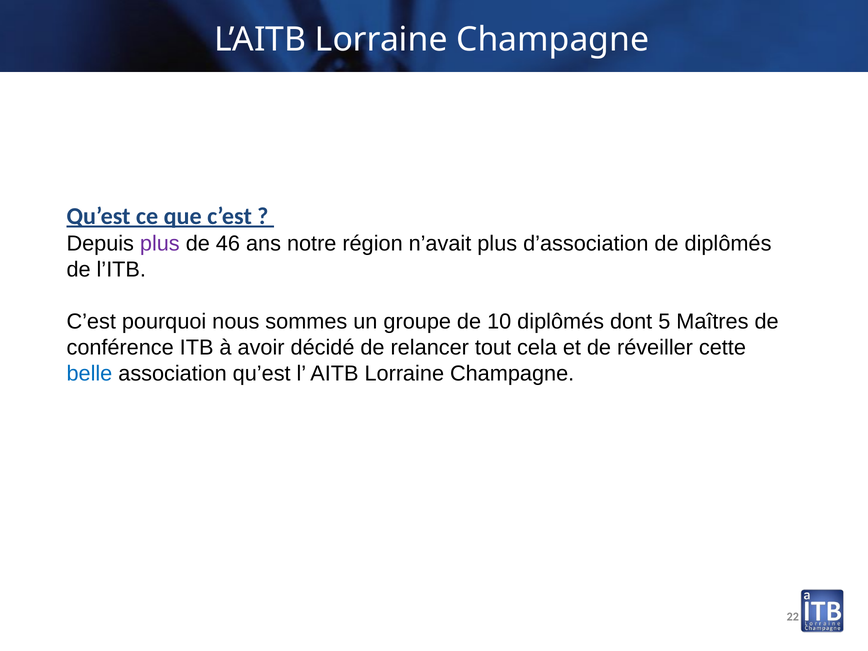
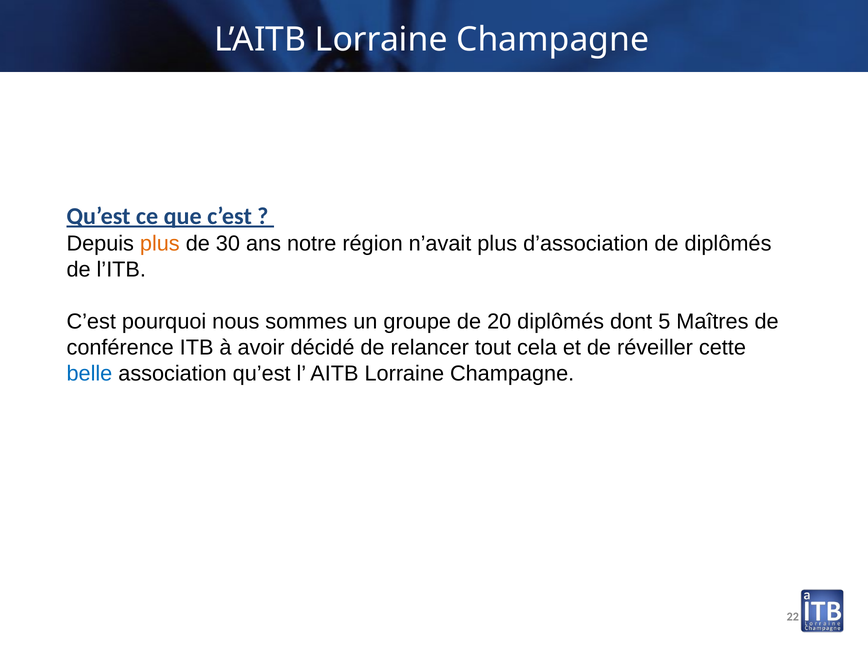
plus at (160, 243) colour: purple -> orange
46: 46 -> 30
10: 10 -> 20
